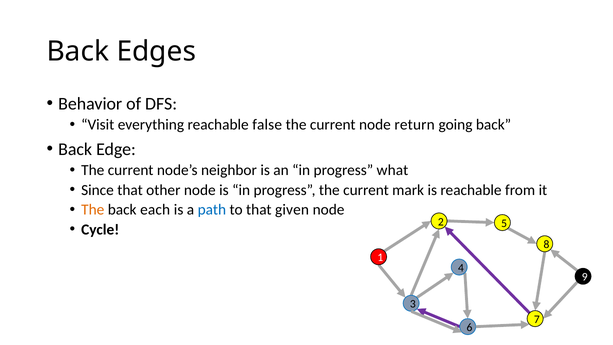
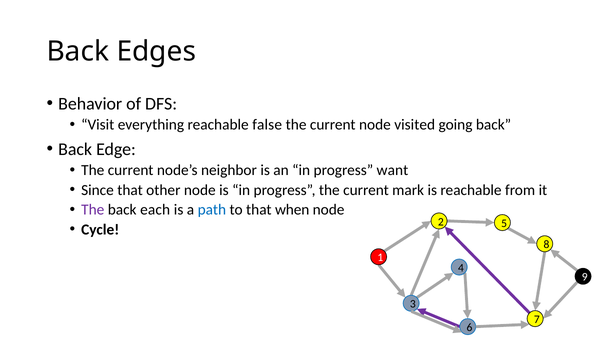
return: return -> visited
what: what -> want
The at (93, 210) colour: orange -> purple
given: given -> when
